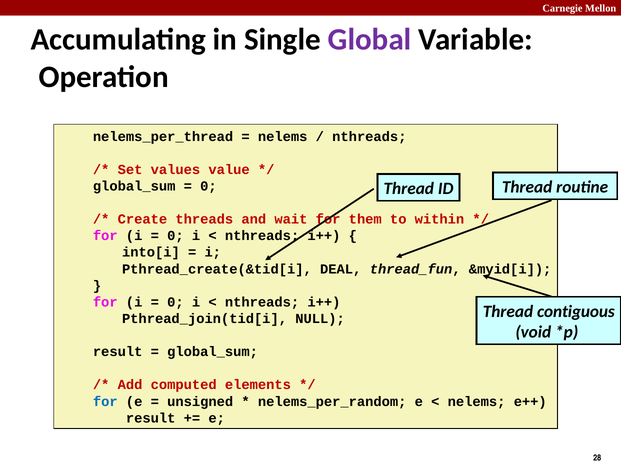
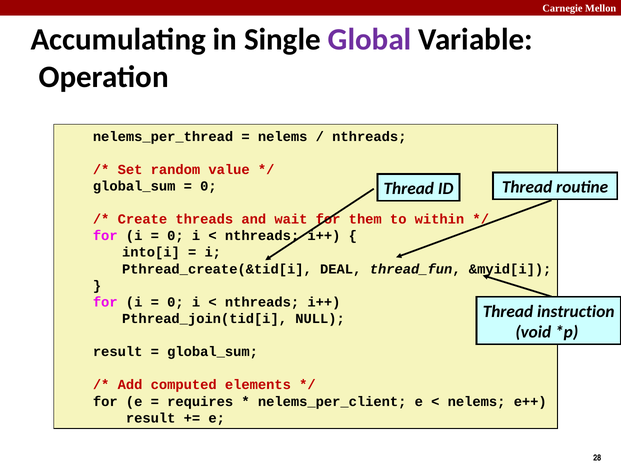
values: values -> random
contiguous: contiguous -> instruction
for at (105, 401) colour: blue -> black
unsigned: unsigned -> requires
nelems_per_random: nelems_per_random -> nelems_per_client
